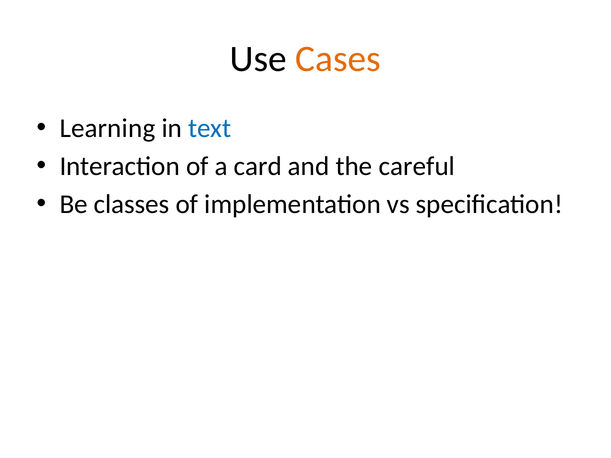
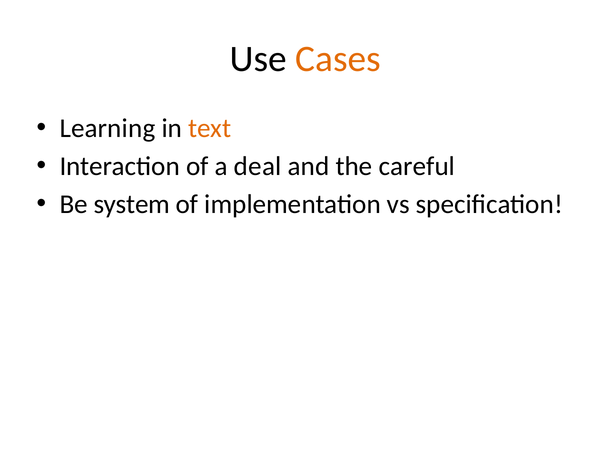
text colour: blue -> orange
card: card -> deal
classes: classes -> system
